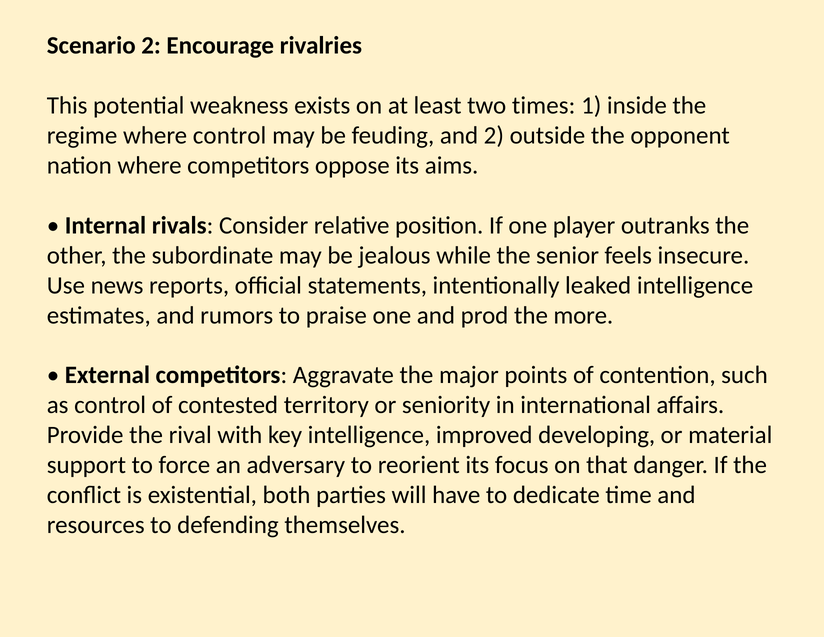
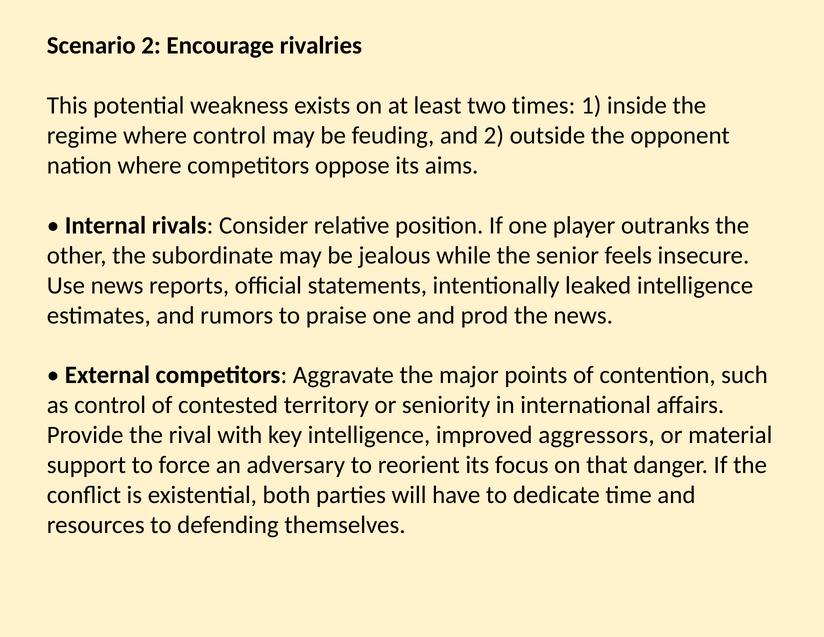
the more: more -> news
developing: developing -> aggressors
